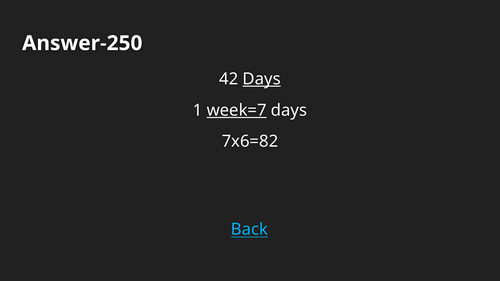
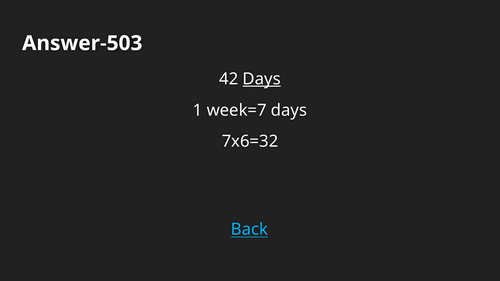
Answer-250: Answer-250 -> Answer-503
week=7 underline: present -> none
7x6=82: 7x6=82 -> 7x6=32
